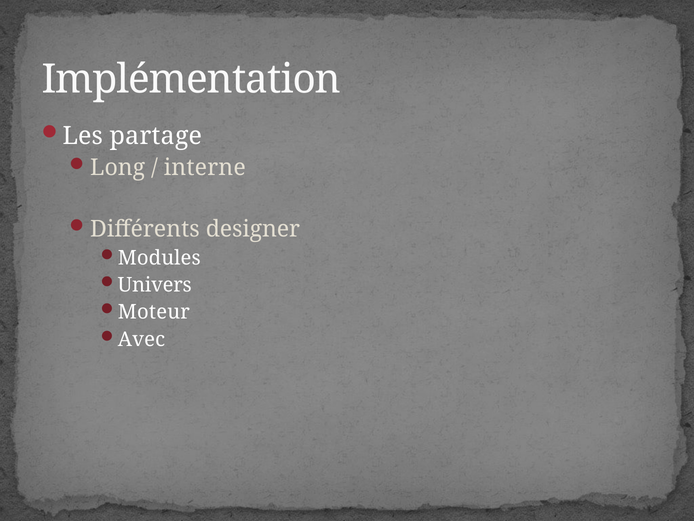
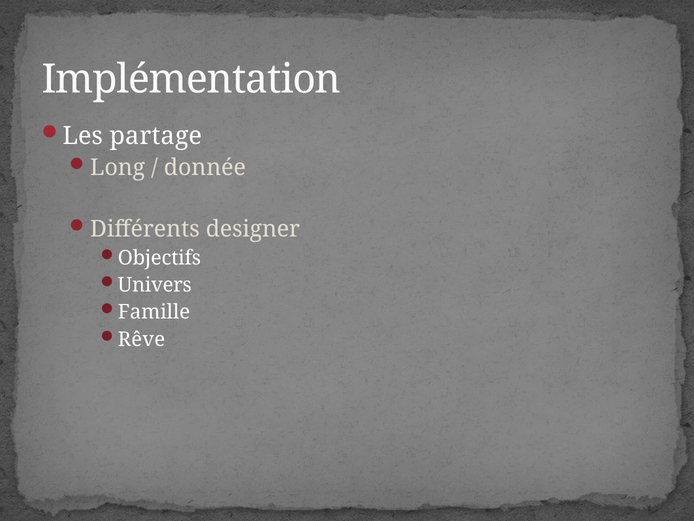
interne: interne -> donnée
Modules: Modules -> Objectifs
Moteur: Moteur -> Famille
Avec: Avec -> Rêve
